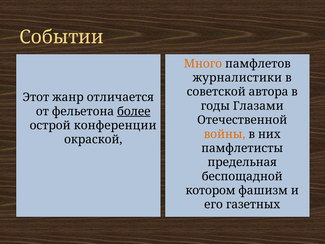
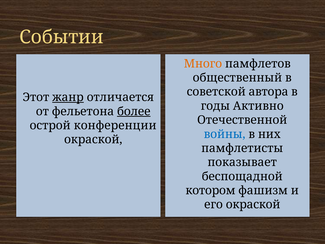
журналистики: журналистики -> общественный
жанр underline: none -> present
Глазами: Глазами -> Активно
войны colour: orange -> blue
предельная: предельная -> показывает
его газетных: газетных -> окраской
